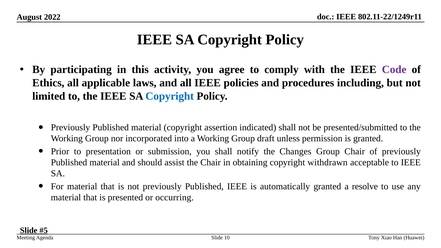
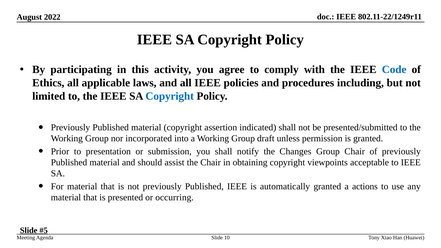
Code colour: purple -> blue
withdrawn: withdrawn -> viewpoints
resolve: resolve -> actions
